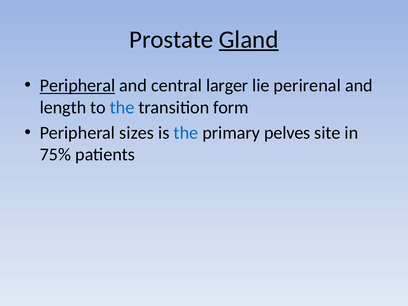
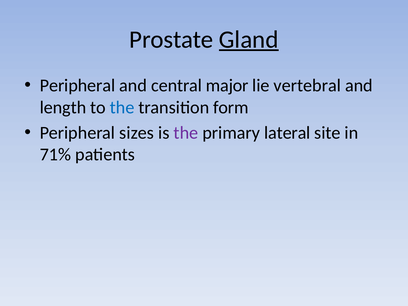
Peripheral at (77, 86) underline: present -> none
larger: larger -> major
perirenal: perirenal -> vertebral
the at (186, 133) colour: blue -> purple
pelves: pelves -> lateral
75%: 75% -> 71%
